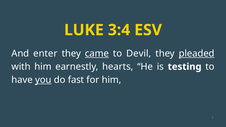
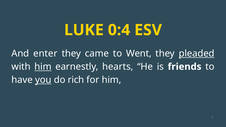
3:4: 3:4 -> 0:4
came underline: present -> none
Devil: Devil -> Went
him at (43, 67) underline: none -> present
testing: testing -> friends
fast: fast -> rich
